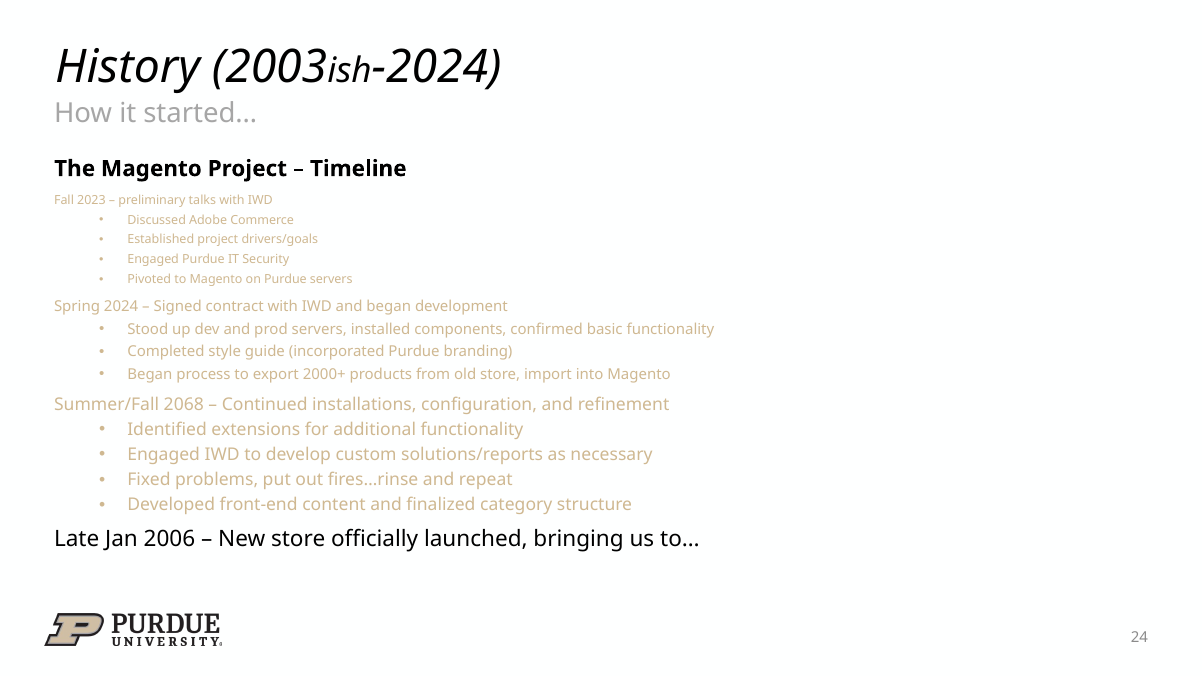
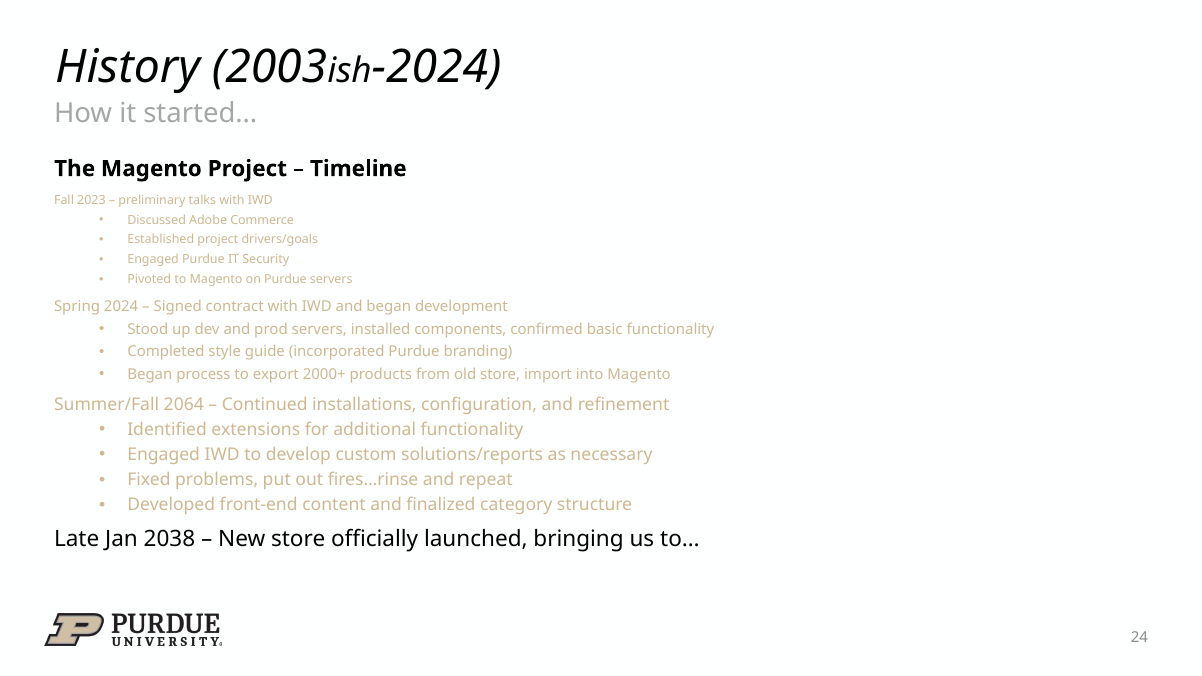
2068: 2068 -> 2064
2006: 2006 -> 2038
